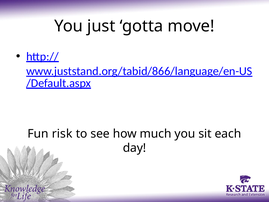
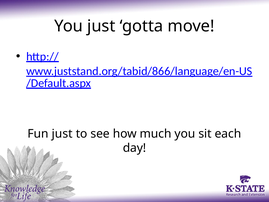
Fun risk: risk -> just
